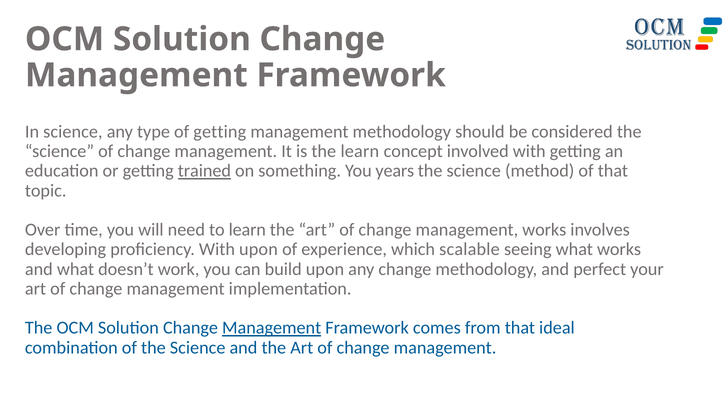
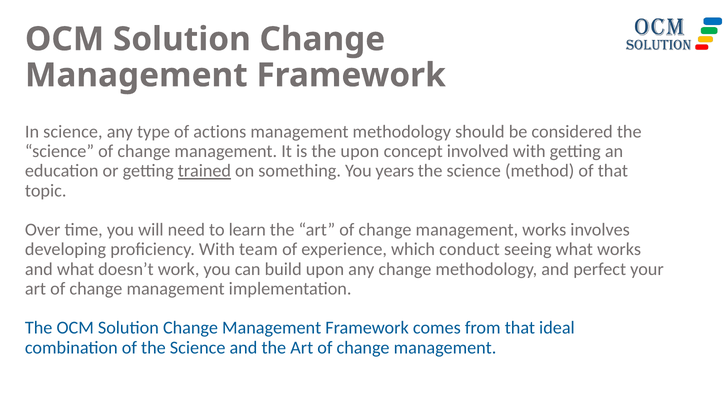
of getting: getting -> actions
the learn: learn -> upon
With upon: upon -> team
scalable: scalable -> conduct
Management at (272, 328) underline: present -> none
